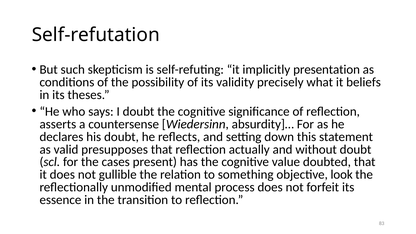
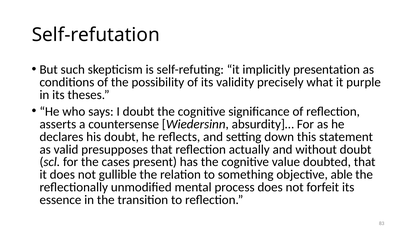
beliefs: beliefs -> purple
look: look -> able
